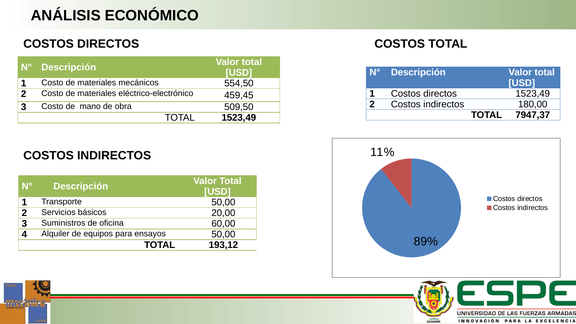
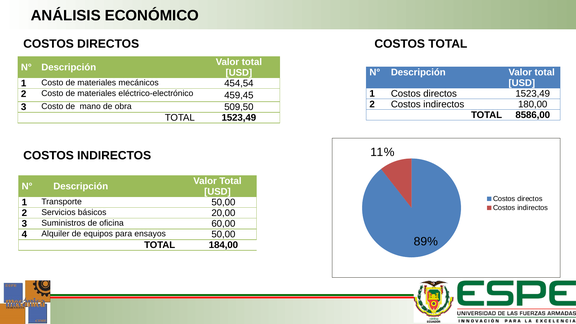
554,50: 554,50 -> 454,54
7947,37: 7947,37 -> 8586,00
193,12: 193,12 -> 184,00
